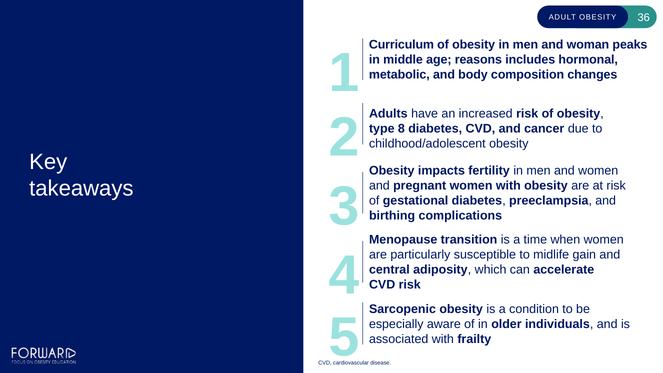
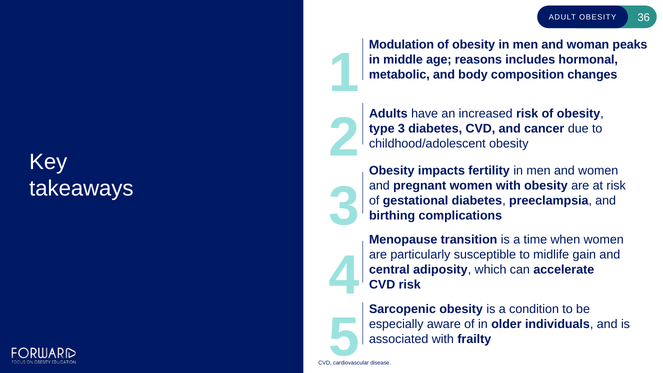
Curriculum: Curriculum -> Modulation
type 8: 8 -> 3
